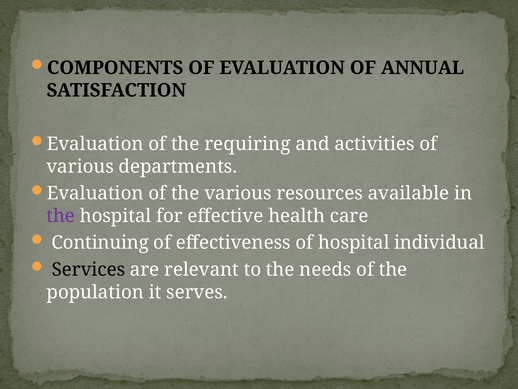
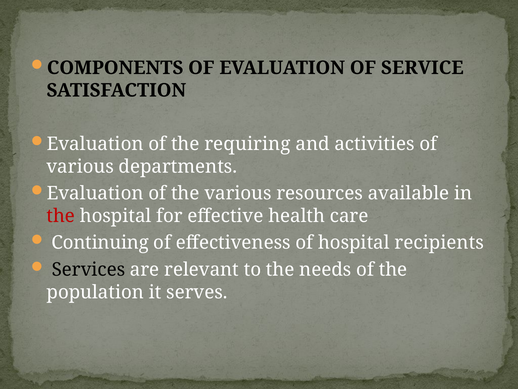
ANNUAL: ANNUAL -> SERVICE
the at (61, 216) colour: purple -> red
individual: individual -> recipients
